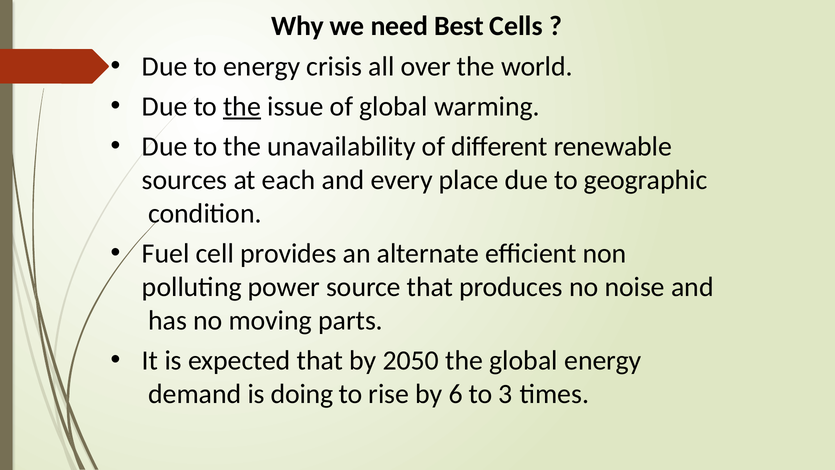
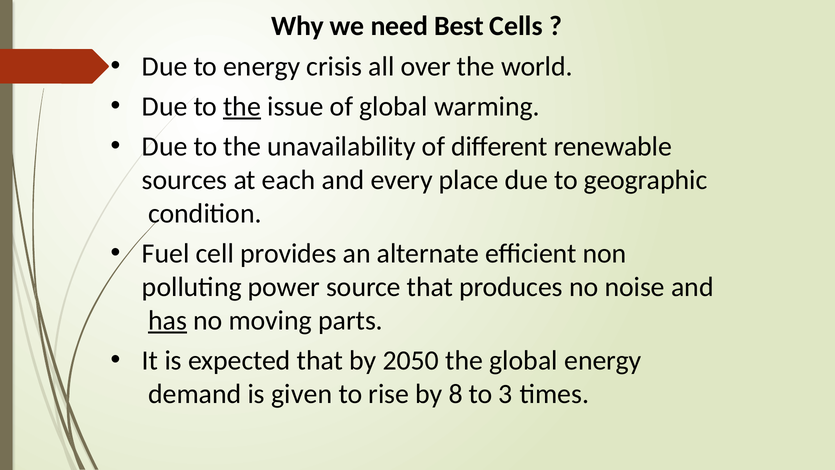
has underline: none -> present
doing: doing -> given
6: 6 -> 8
